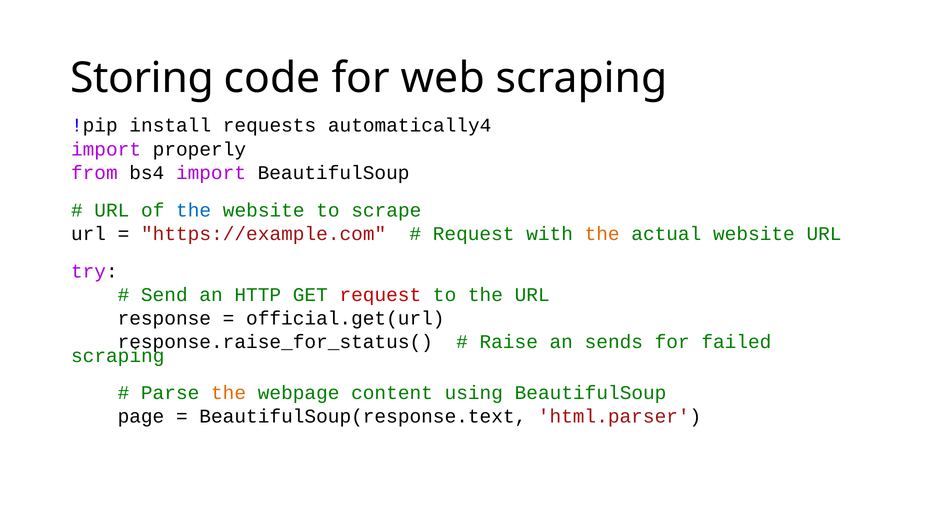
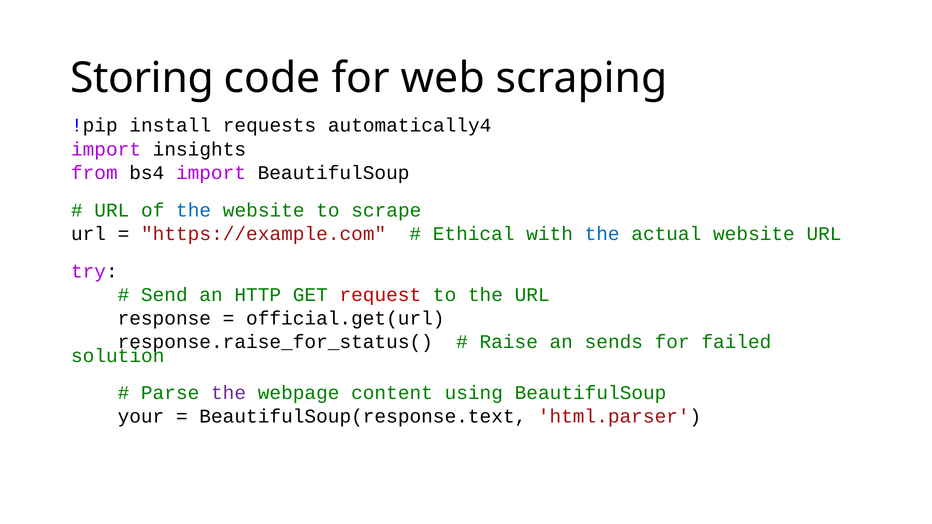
properly: properly -> insights
Request at (474, 234): Request -> Ethical
the at (602, 234) colour: orange -> blue
scraping at (118, 356): scraping -> solution
the at (229, 393) colour: orange -> purple
page: page -> your
